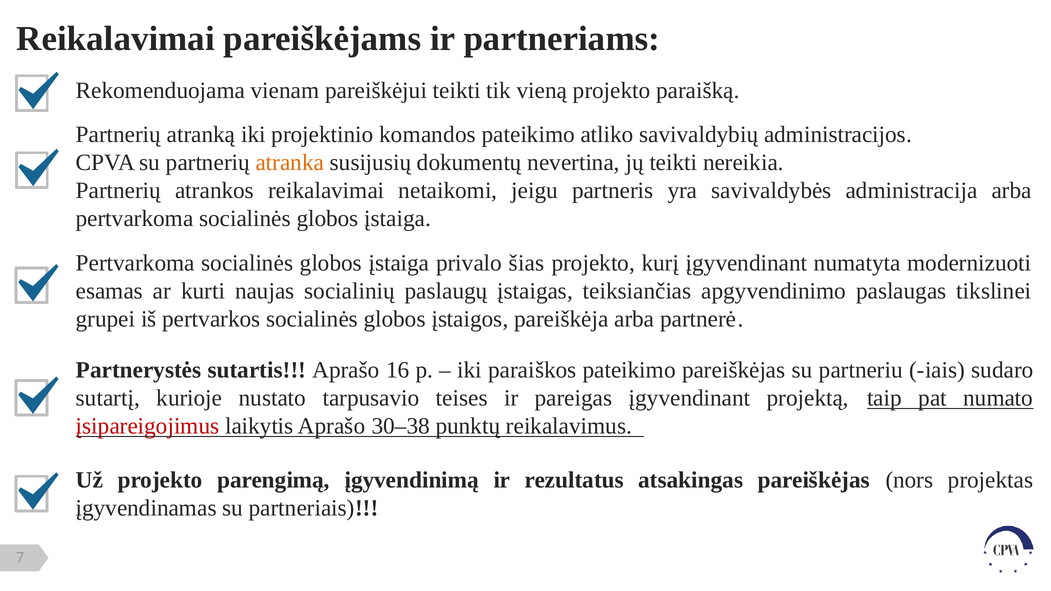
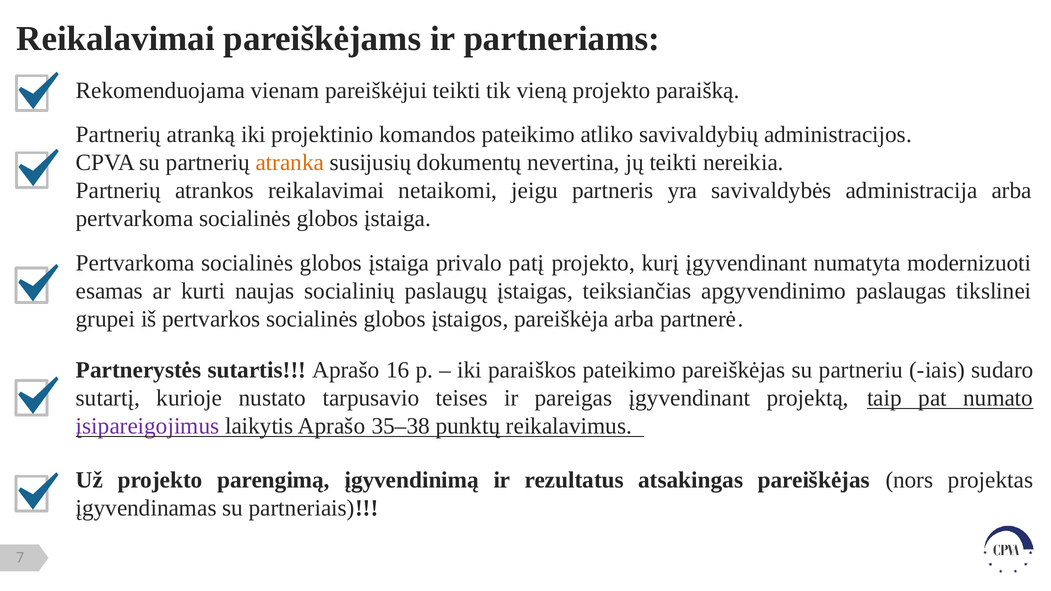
šias: šias -> patį
įsipareigojimus colour: red -> purple
30–38: 30–38 -> 35–38
